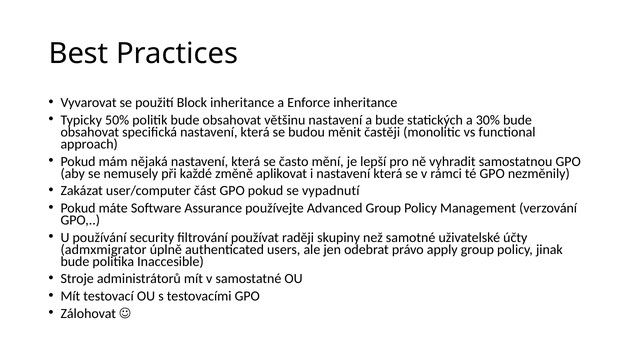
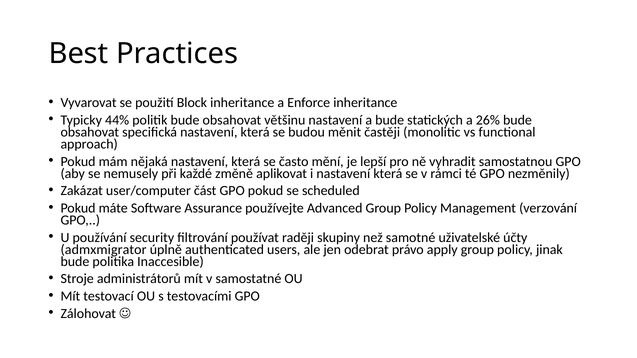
50%: 50% -> 44%
30%: 30% -> 26%
vypadnutí: vypadnutí -> scheduled
